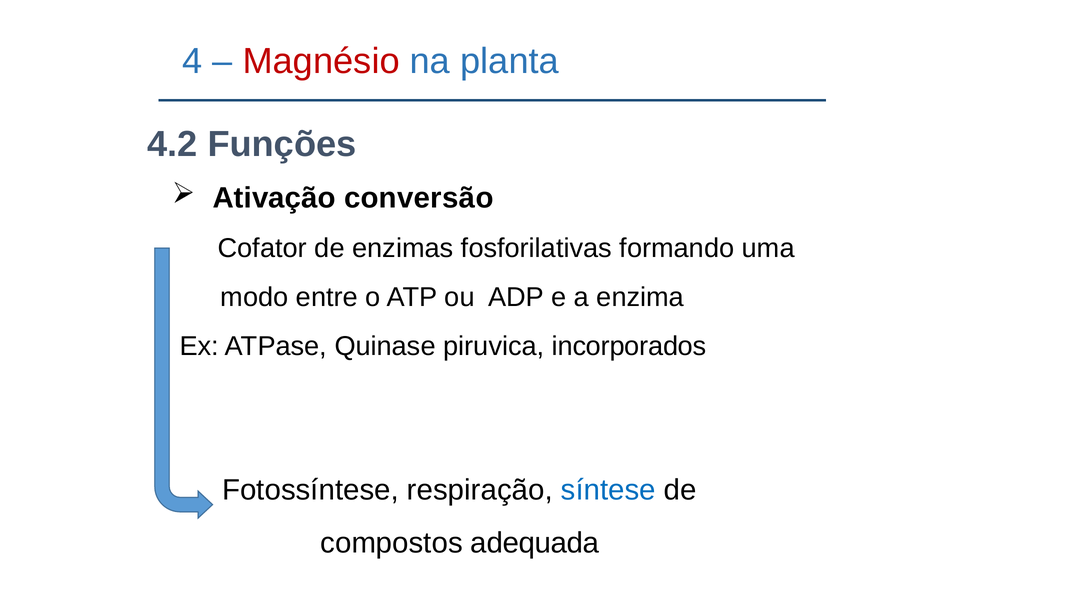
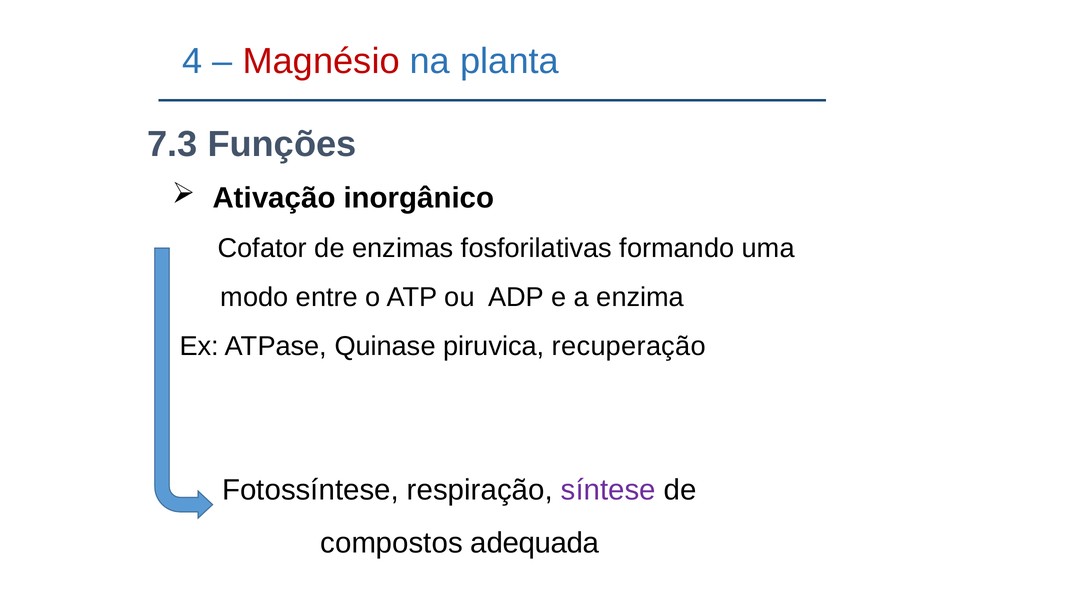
4.2: 4.2 -> 7.3
conversão: conversão -> inorgânico
incorporados: incorporados -> recuperação
síntese colour: blue -> purple
